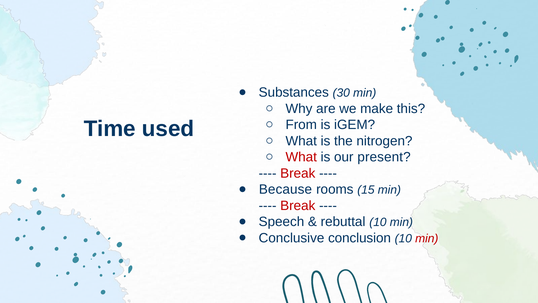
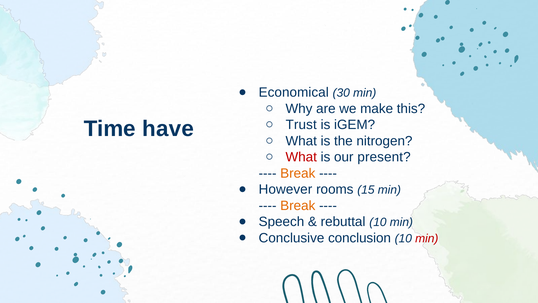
Substances: Substances -> Economical
From: From -> Trust
used: used -> have
Break at (298, 173) colour: red -> orange
Because: Because -> However
Break at (298, 205) colour: red -> orange
